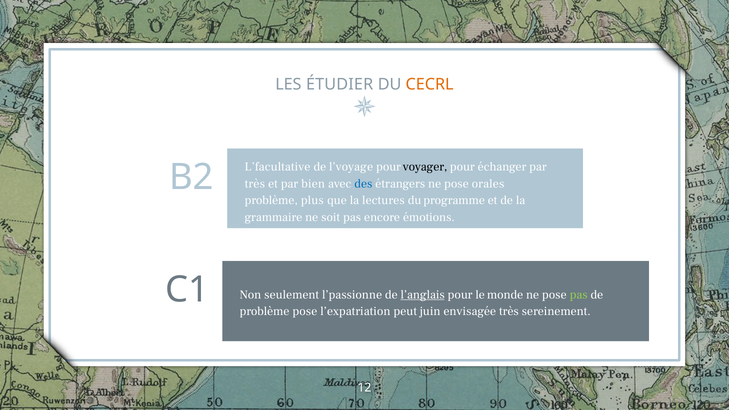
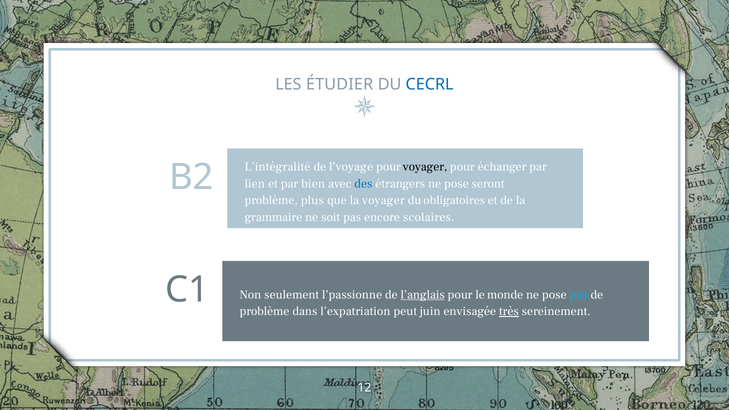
CECRL colour: orange -> blue
L’facultative: L’facultative -> L’intégralité
très at (255, 184): très -> lien
orales: orales -> seront
la lectures: lectures -> voyager
programme: programme -> obligatoires
émotions: émotions -> scolaires
pas at (579, 295) colour: light green -> light blue
problème pose: pose -> dans
très at (509, 311) underline: none -> present
